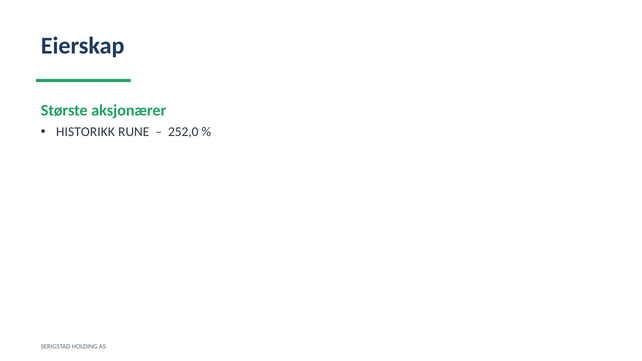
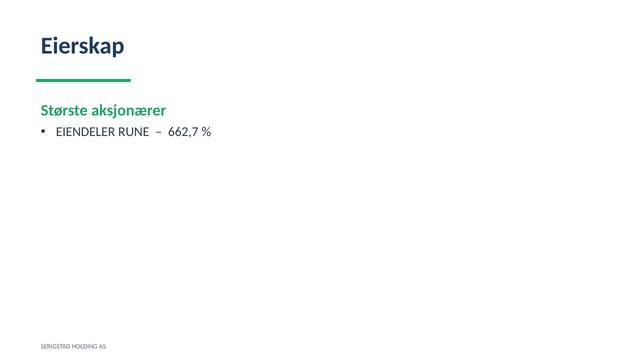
HISTORIKK: HISTORIKK -> EIENDELER
252,0: 252,0 -> 662,7
